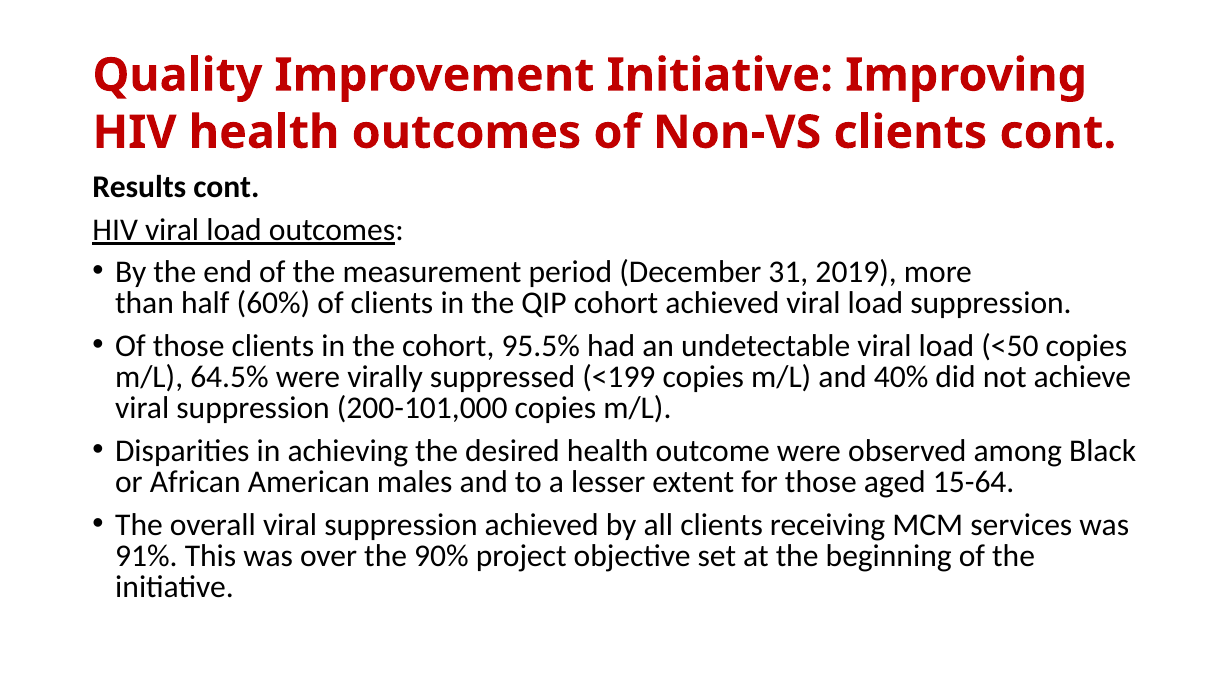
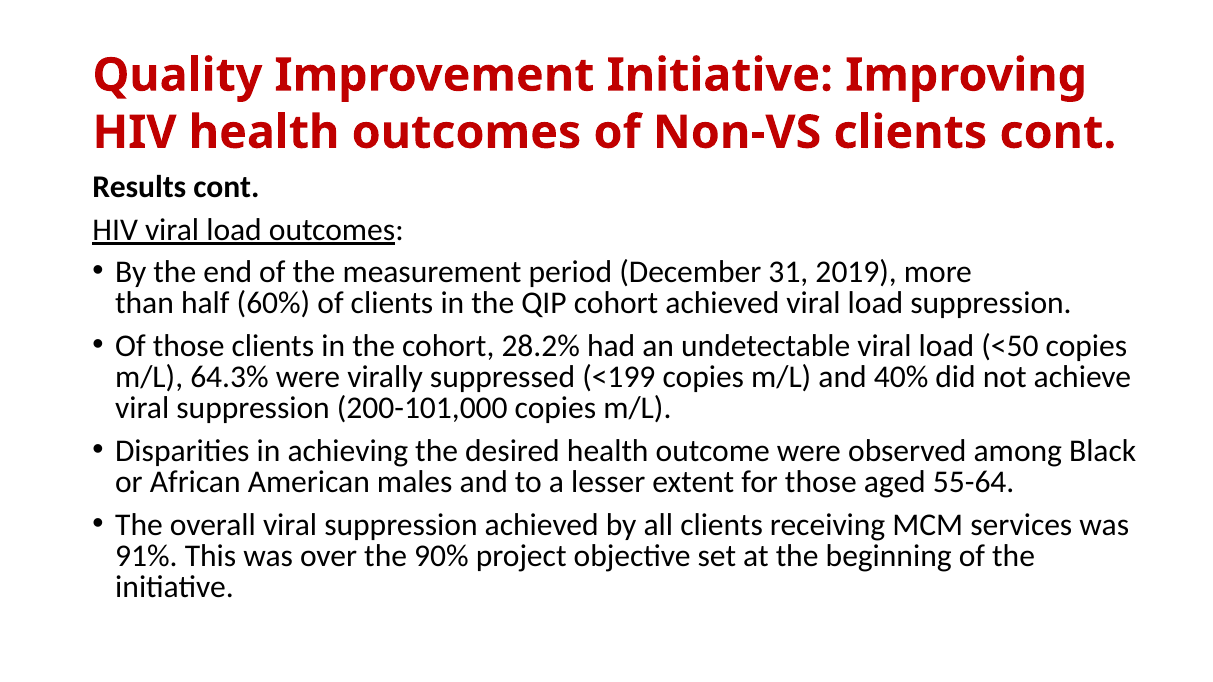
95.5%: 95.5% -> 28.2%
64.5%: 64.5% -> 64.3%
15-64: 15-64 -> 55-64
